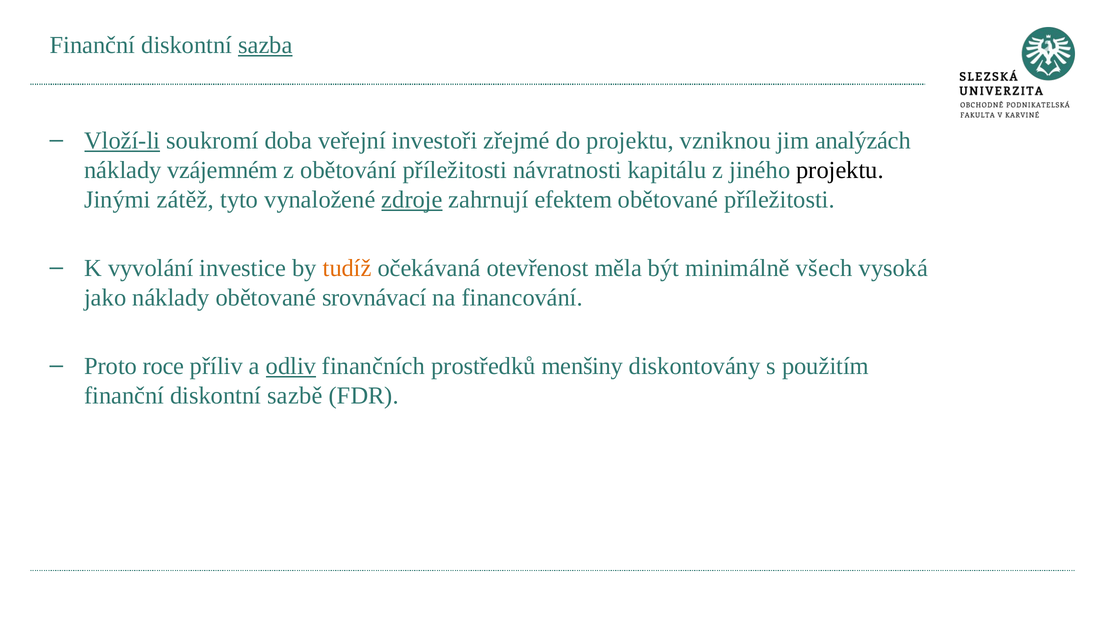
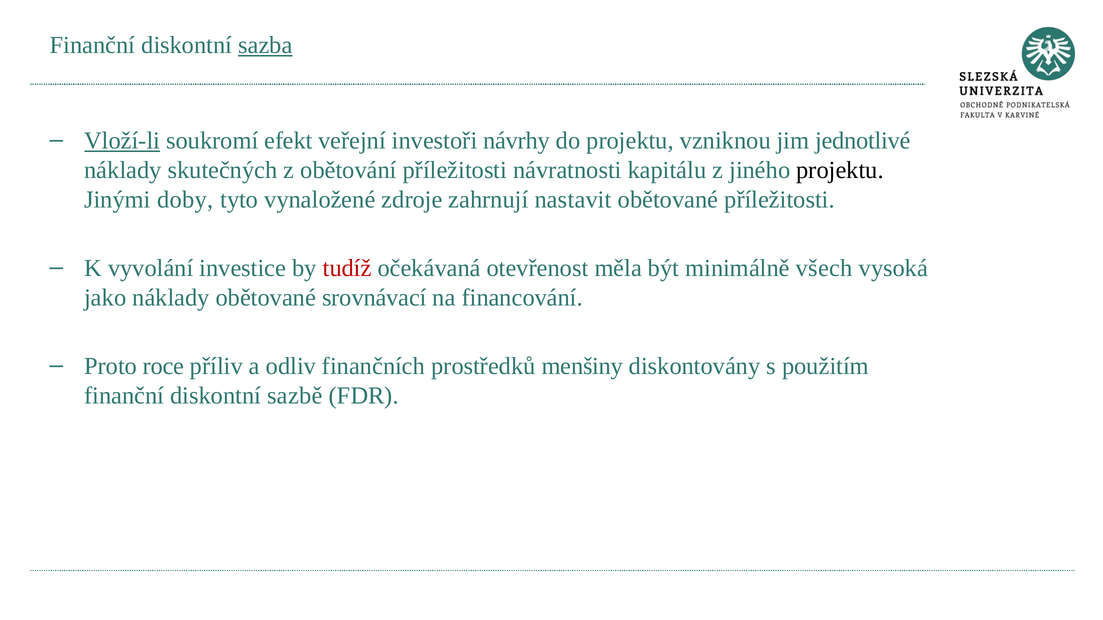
doba: doba -> efekt
zřejmé: zřejmé -> návrhy
analýzách: analýzách -> jednotlivé
vzájemném: vzájemném -> skutečných
zátěž: zátěž -> doby
zdroje underline: present -> none
efektem: efektem -> nastavit
tudíž colour: orange -> red
odliv underline: present -> none
